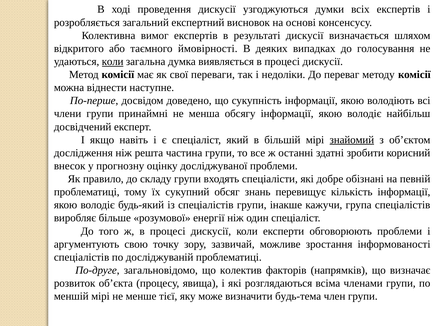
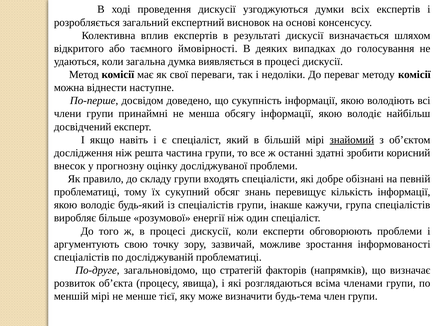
вимог: вимог -> вплив
коли at (113, 62) underline: present -> none
колектив: колектив -> стратегій
